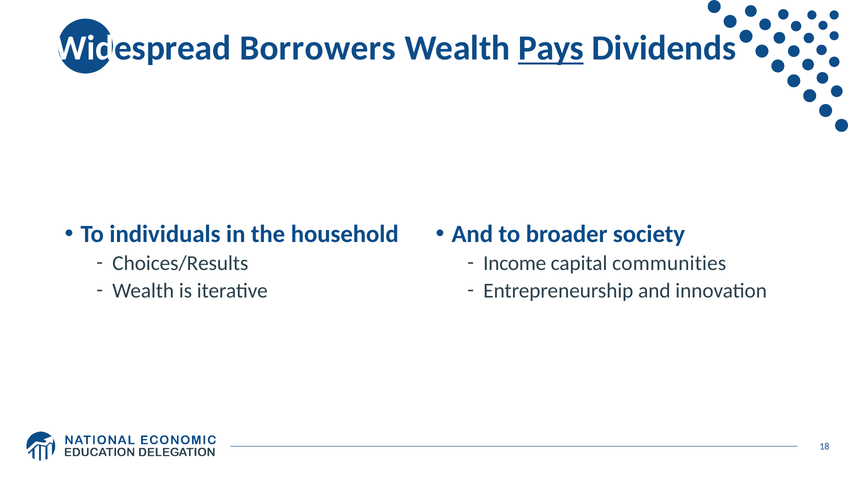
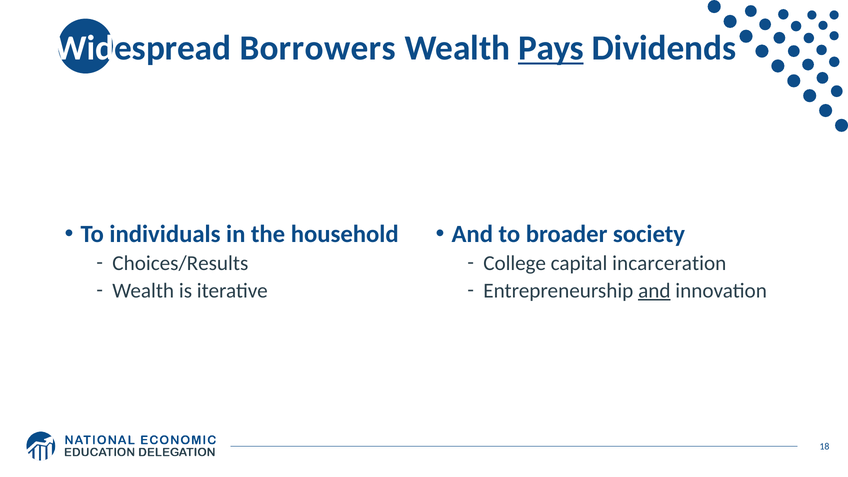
Income: Income -> College
communities: communities -> incarceration
and at (654, 291) underline: none -> present
